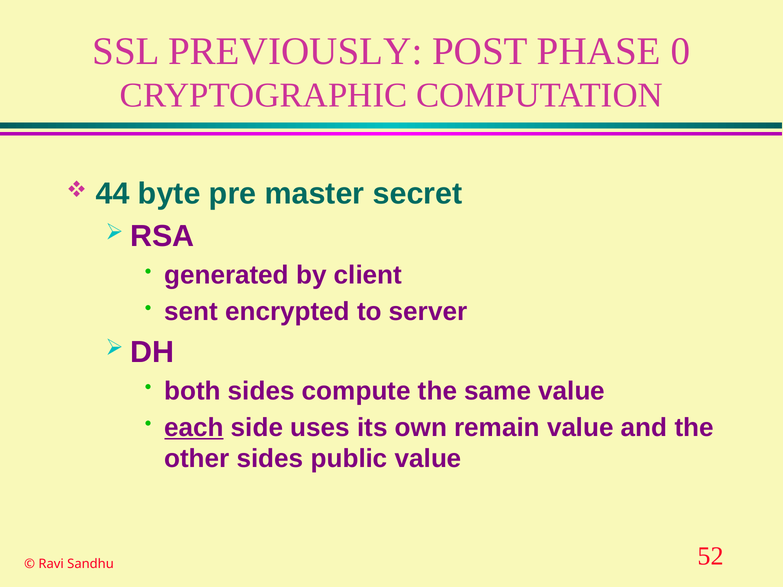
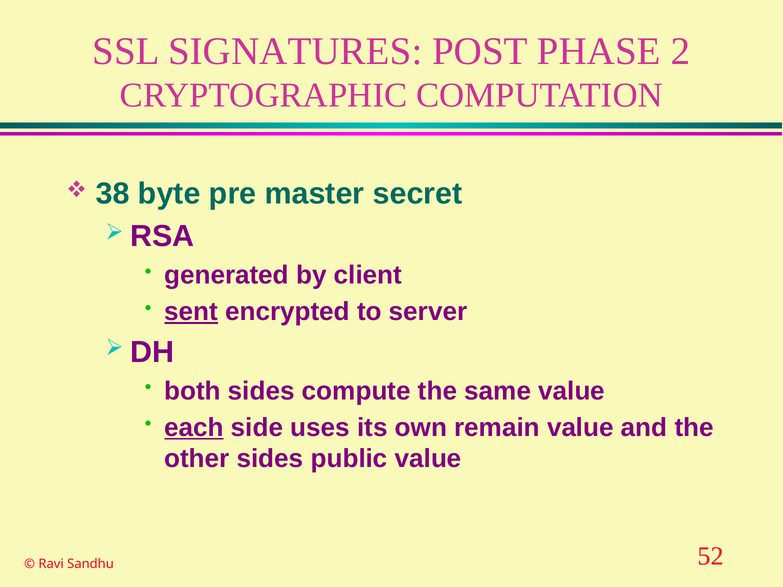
PREVIOUSLY: PREVIOUSLY -> SIGNATURES
0: 0 -> 2
44: 44 -> 38
sent underline: none -> present
